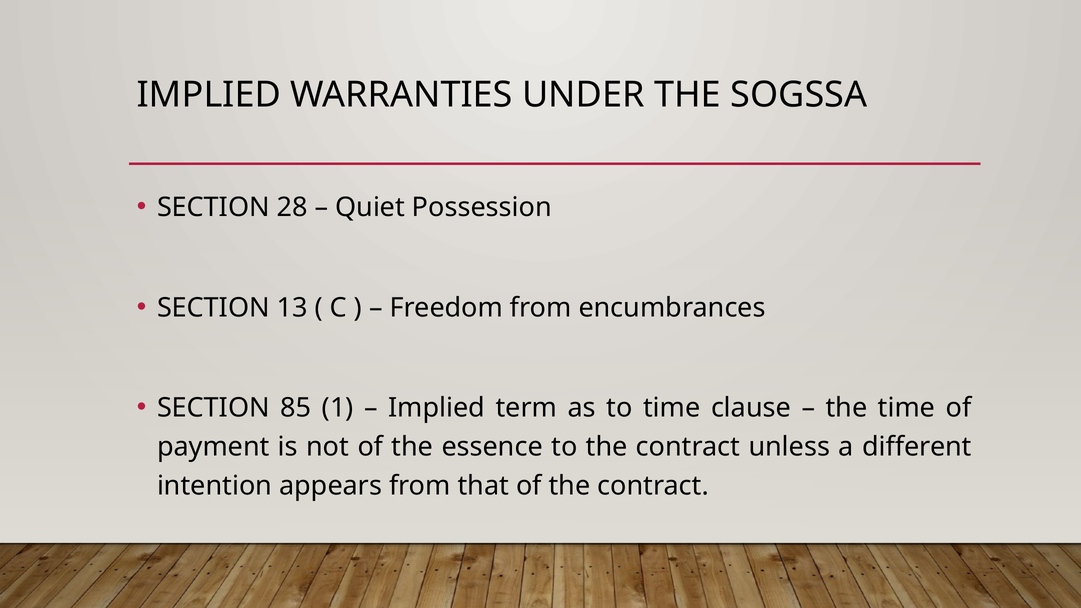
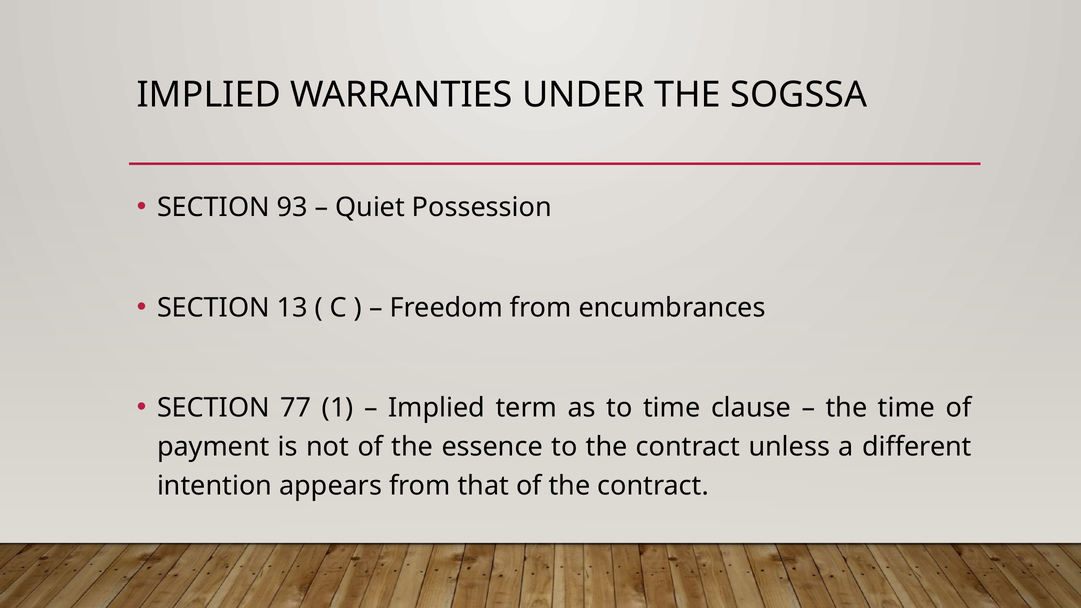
28: 28 -> 93
85: 85 -> 77
